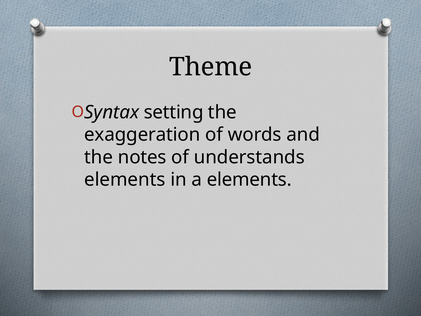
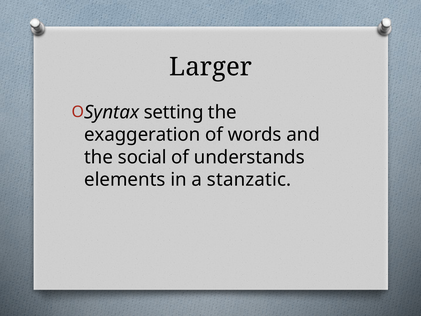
Theme: Theme -> Larger
notes: notes -> social
a elements: elements -> stanzatic
